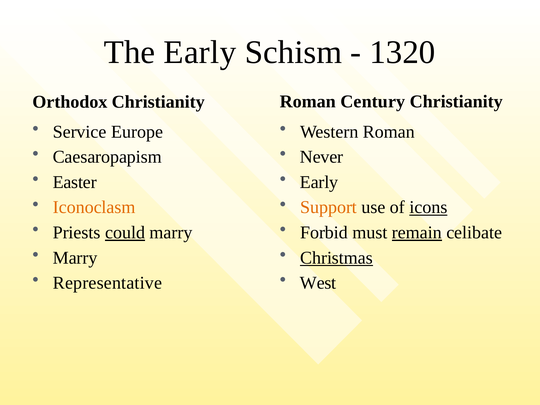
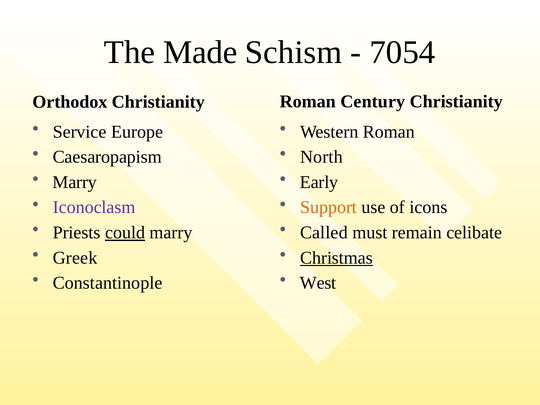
The Early: Early -> Made
1320: 1320 -> 7054
Never: Never -> North
Easter at (75, 182): Easter -> Marry
Iconoclasm colour: orange -> purple
icons underline: present -> none
Forbid: Forbid -> Called
remain underline: present -> none
Marry at (75, 258): Marry -> Greek
Representative: Representative -> Constantinople
